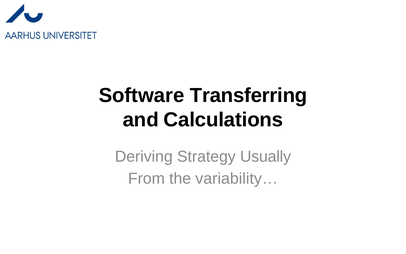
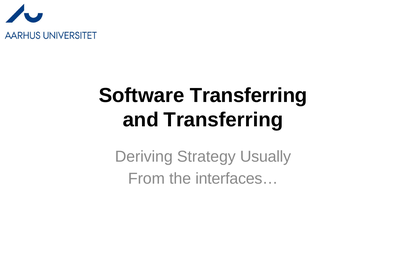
and Calculations: Calculations -> Transferring
variability…: variability… -> interfaces…
